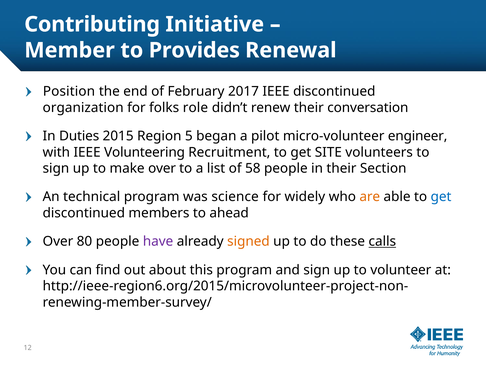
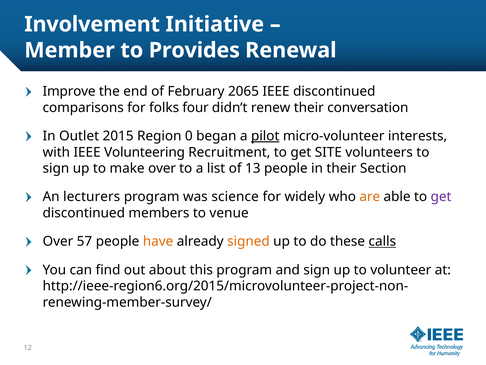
Contributing: Contributing -> Involvement
Position: Position -> Improve
2017: 2017 -> 2065
organization: organization -> comparisons
role: role -> four
Duties: Duties -> Outlet
5: 5 -> 0
pilot underline: none -> present
engineer: engineer -> interests
58: 58 -> 13
technical: technical -> lecturers
get at (441, 197) colour: blue -> purple
ahead: ahead -> venue
80: 80 -> 57
have colour: purple -> orange
